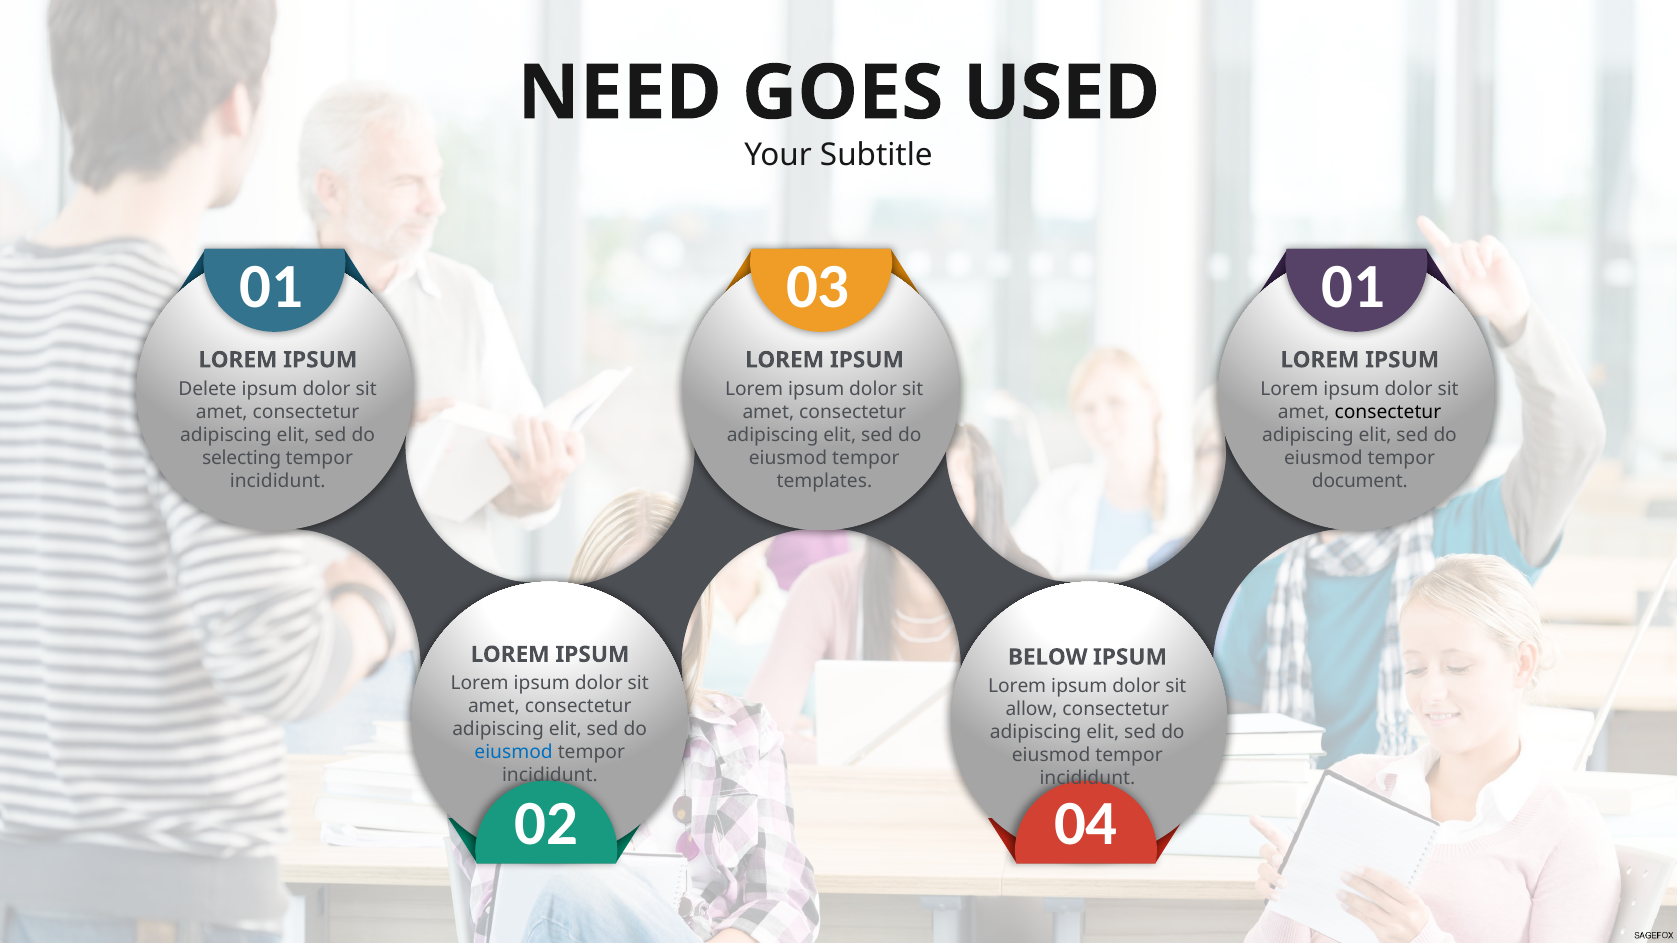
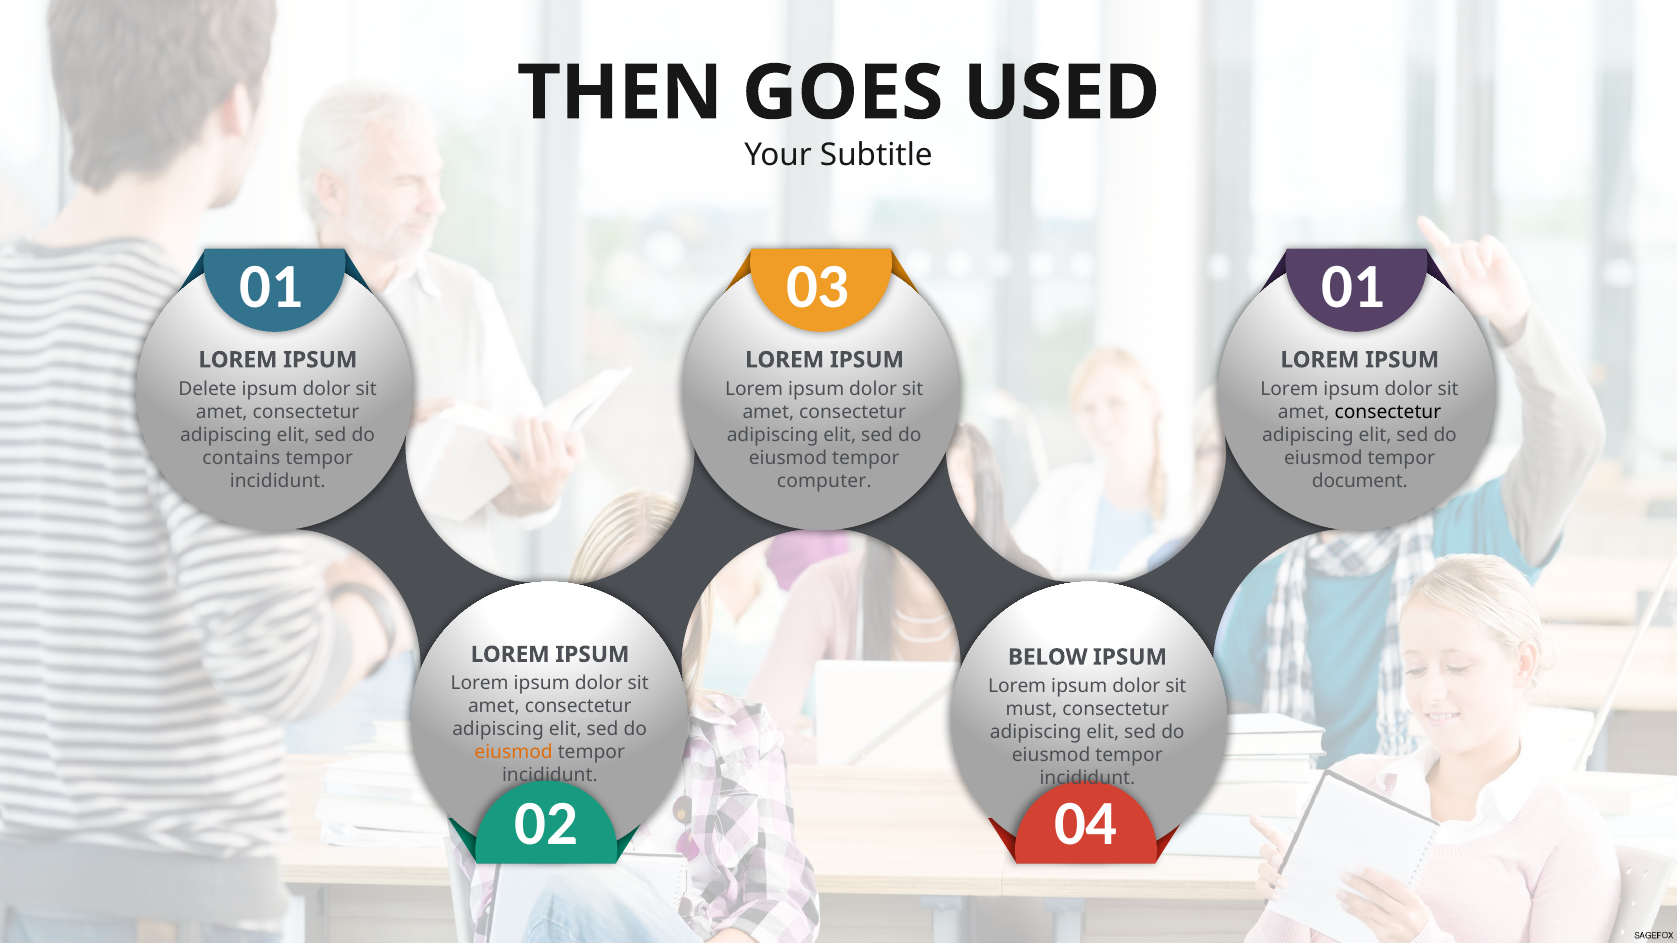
NEED: NEED -> THEN
selecting: selecting -> contains
templates: templates -> computer
allow: allow -> must
eiusmod at (514, 753) colour: blue -> orange
